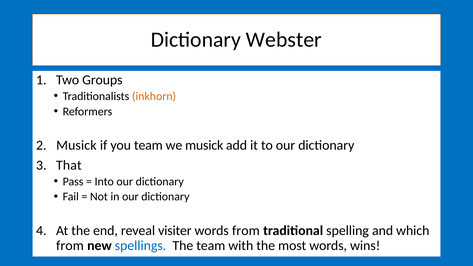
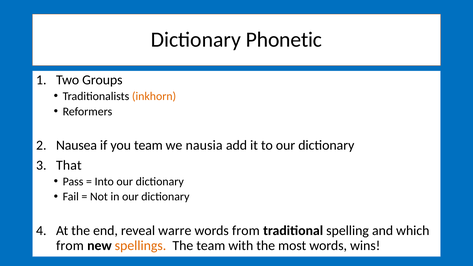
Webster: Webster -> Phonetic
Musick at (76, 145): Musick -> Nausea
we musick: musick -> nausia
visiter: visiter -> warre
spellings colour: blue -> orange
